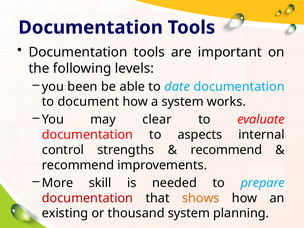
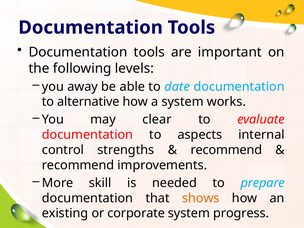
been: been -> away
document: document -> alternative
documentation at (87, 198) colour: red -> black
thousand: thousand -> corporate
planning: planning -> progress
